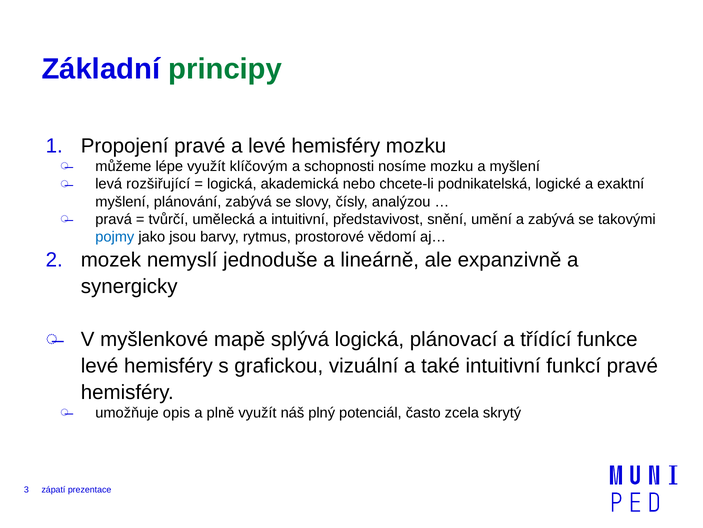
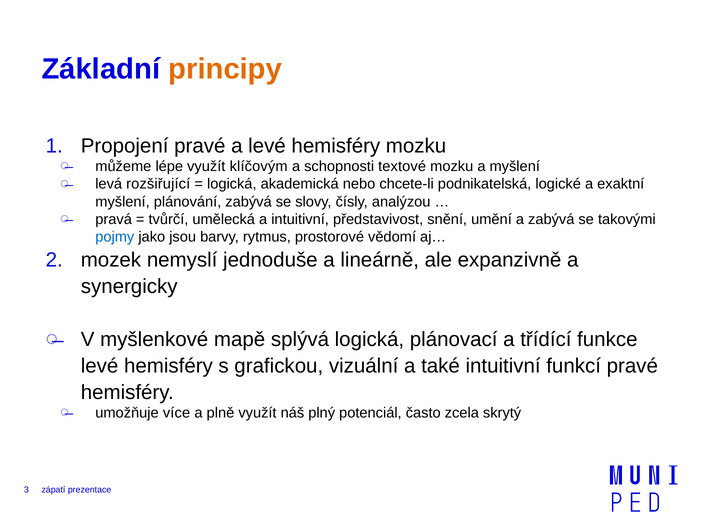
principy colour: green -> orange
nosíme: nosíme -> textové
opis: opis -> více
